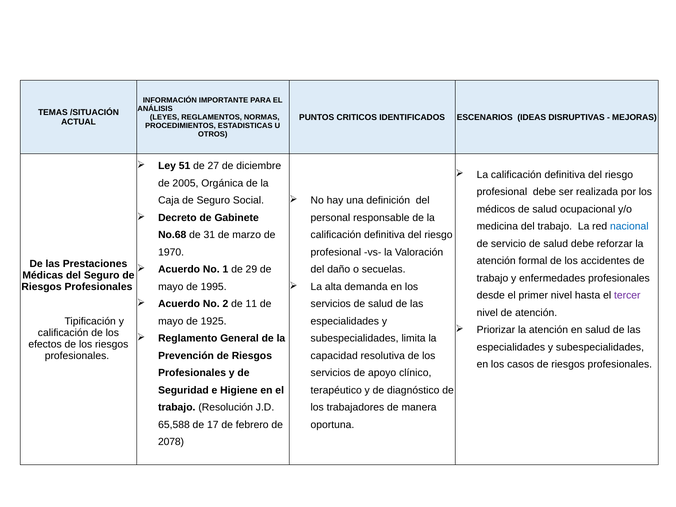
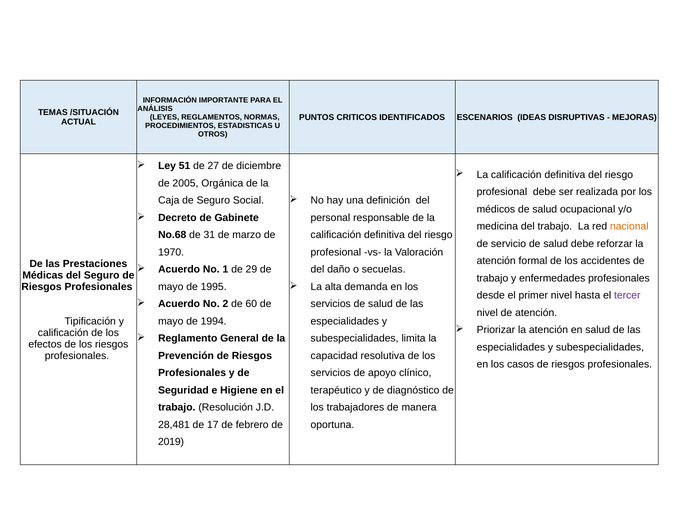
nacional colour: blue -> orange
11: 11 -> 60
1925: 1925 -> 1994
65,588: 65,588 -> 28,481
2078: 2078 -> 2019
